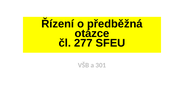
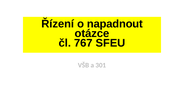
předběžná: předběžná -> napadnout
277: 277 -> 767
